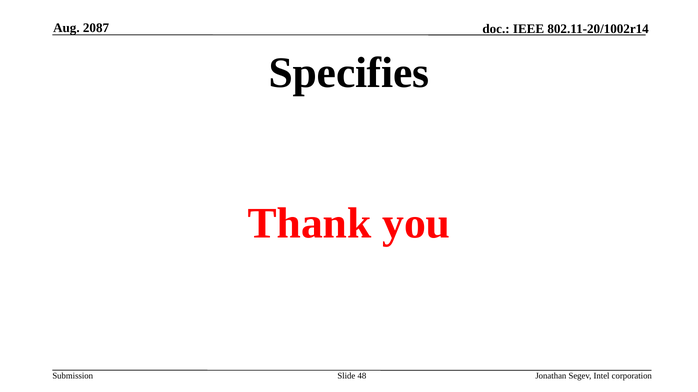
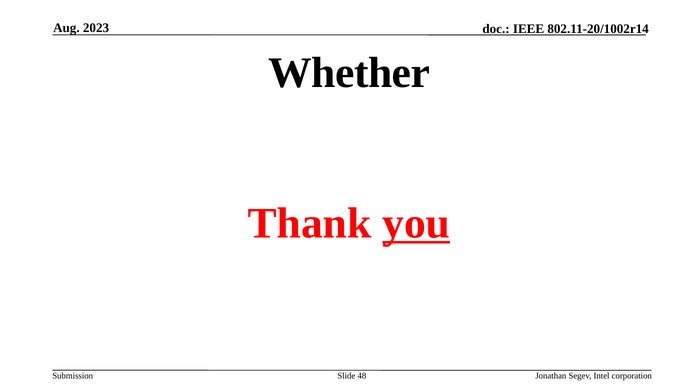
2087: 2087 -> 2023
Specifies: Specifies -> Whether
you underline: none -> present
